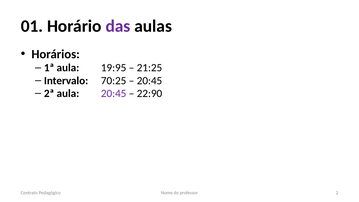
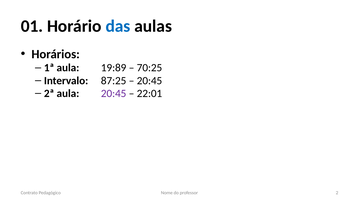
das colour: purple -> blue
19:95: 19:95 -> 19:89
21:25: 21:25 -> 70:25
70:25: 70:25 -> 87:25
22:90: 22:90 -> 22:01
